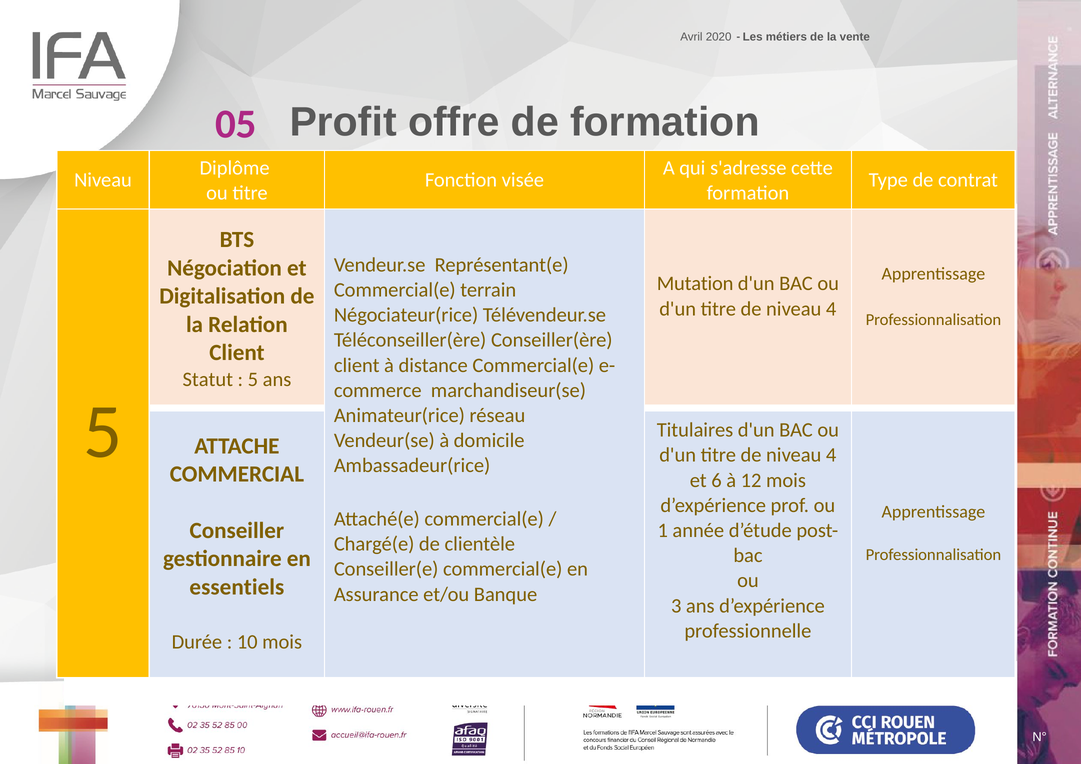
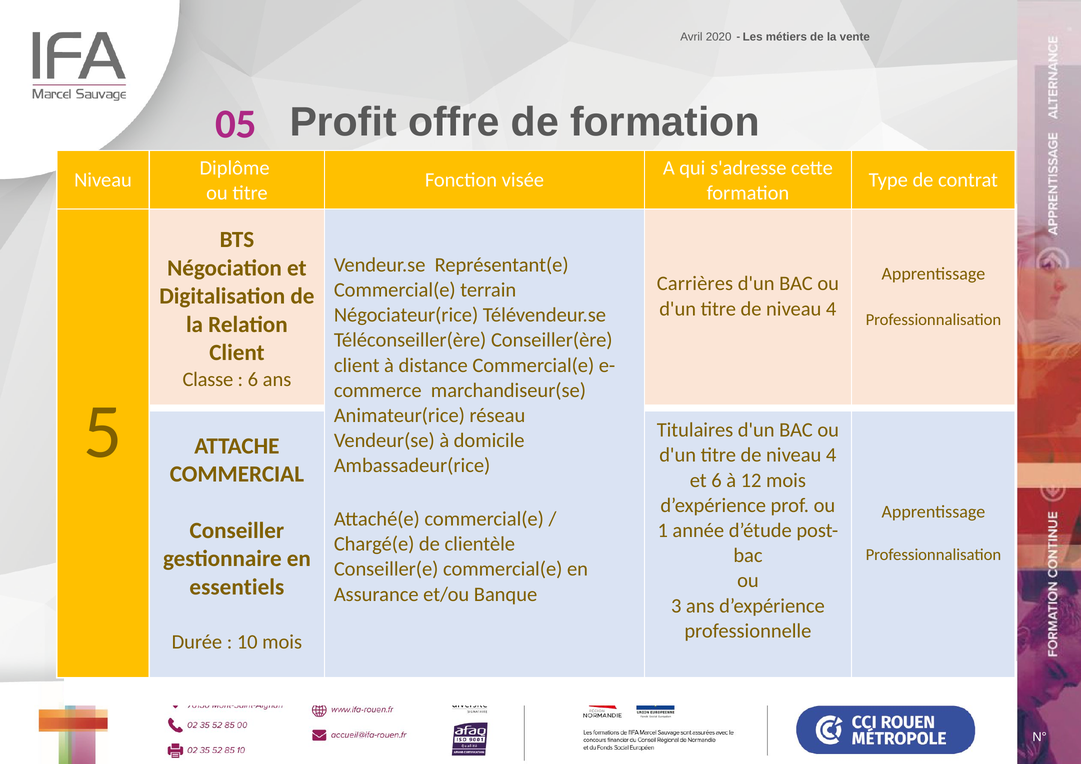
Mutation: Mutation -> Carrières
Statut: Statut -> Classe
5 at (253, 379): 5 -> 6
